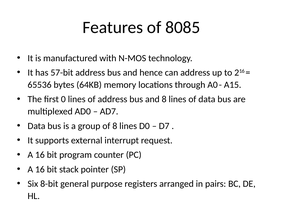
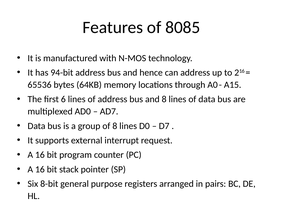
57-bit: 57-bit -> 94-bit
0: 0 -> 6
